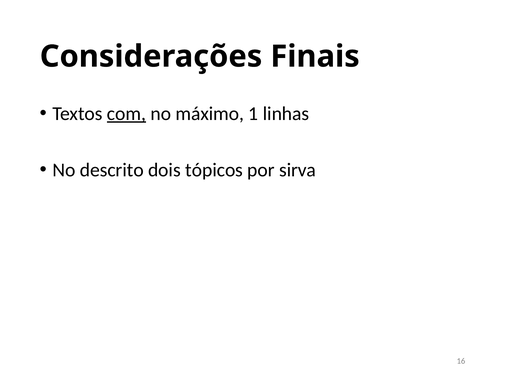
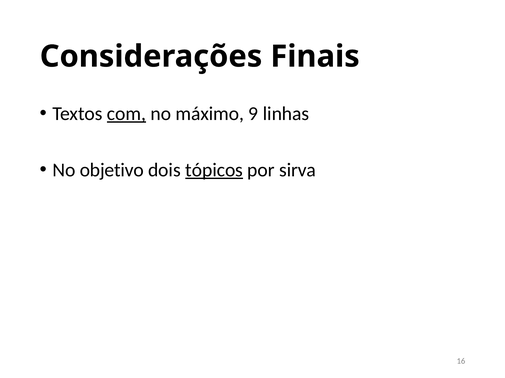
1: 1 -> 9
descrito: descrito -> objetivo
tópicos underline: none -> present
